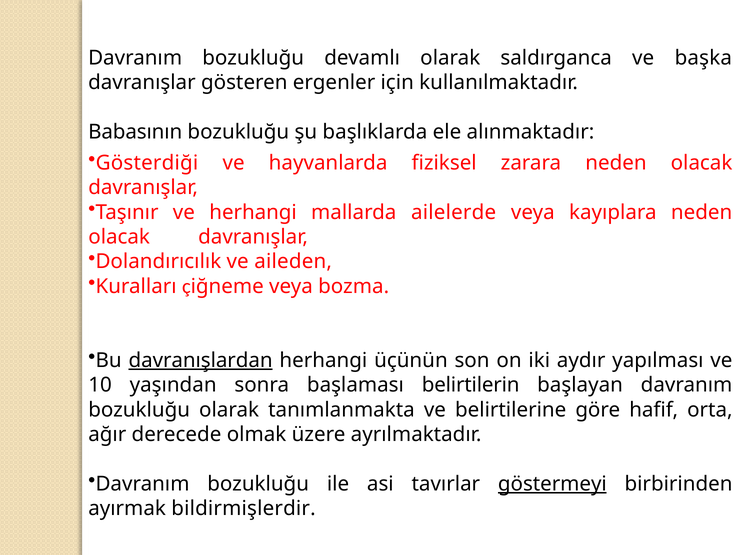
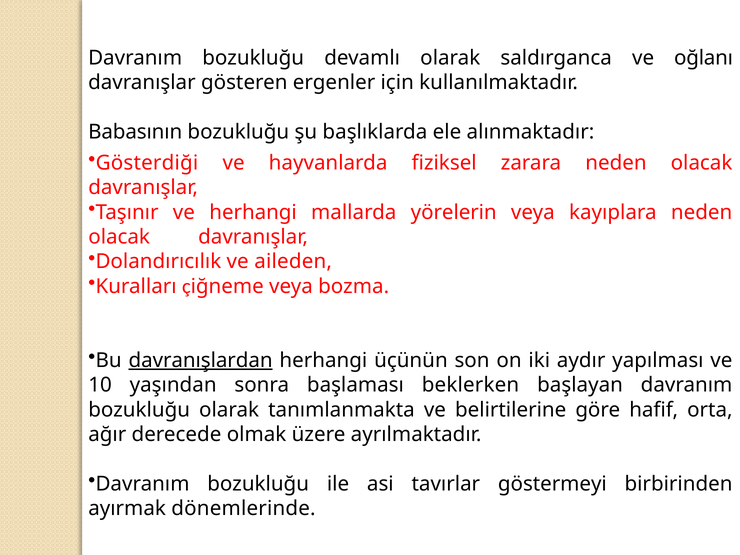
başka: başka -> oğlanı
ailelerde: ailelerde -> yörelerin
belirtilerin: belirtilerin -> beklerken
göstermeyi underline: present -> none
bildirmişlerdir: bildirmişlerdir -> dönemlerinde
